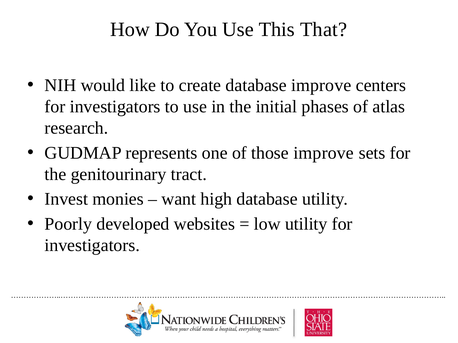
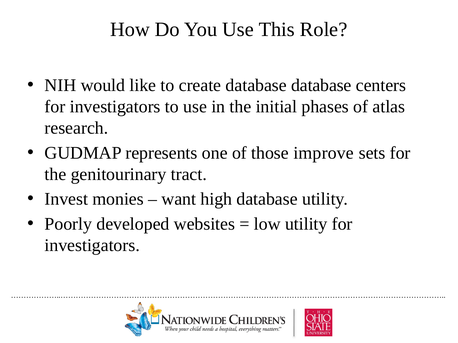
That: That -> Role
database improve: improve -> database
